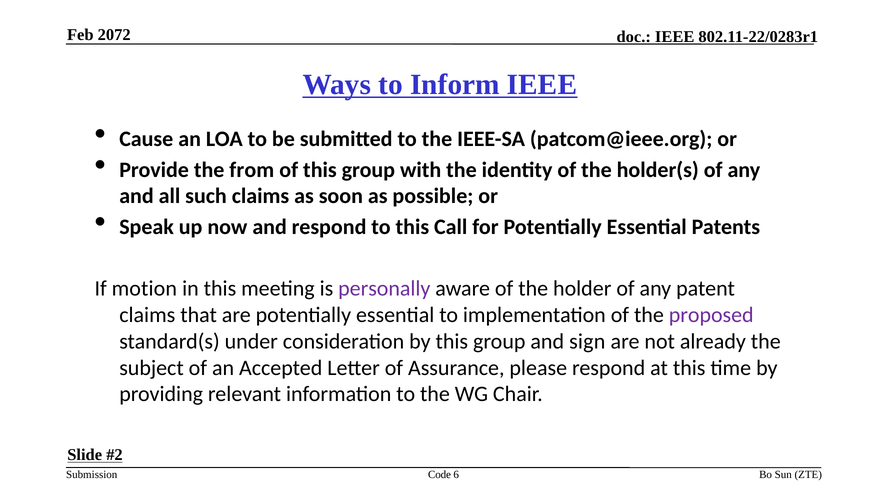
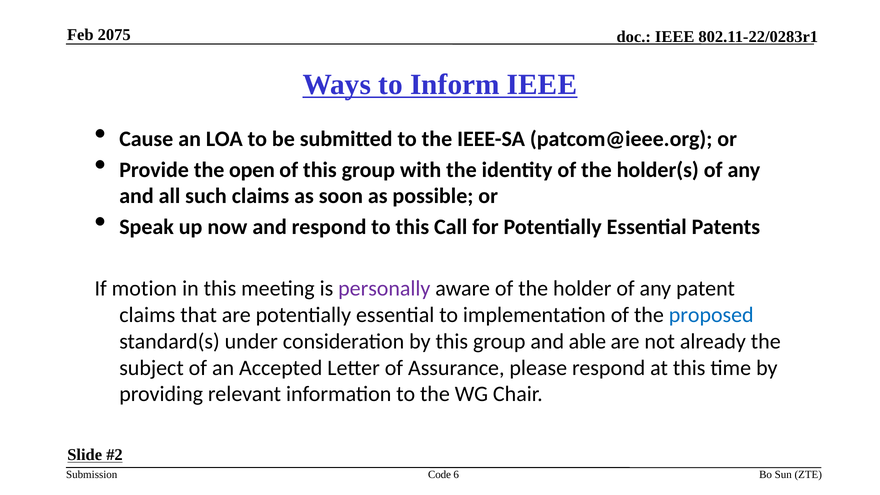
2072: 2072 -> 2075
from: from -> open
proposed colour: purple -> blue
sign: sign -> able
